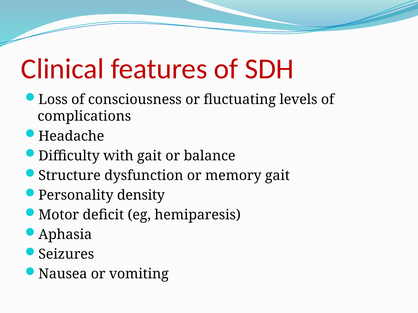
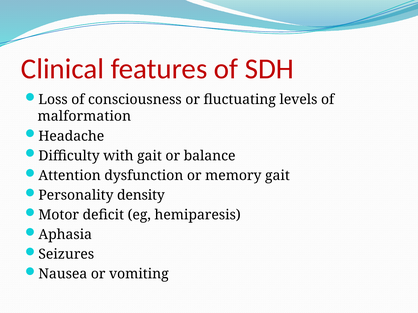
complications: complications -> malformation
Structure: Structure -> Attention
